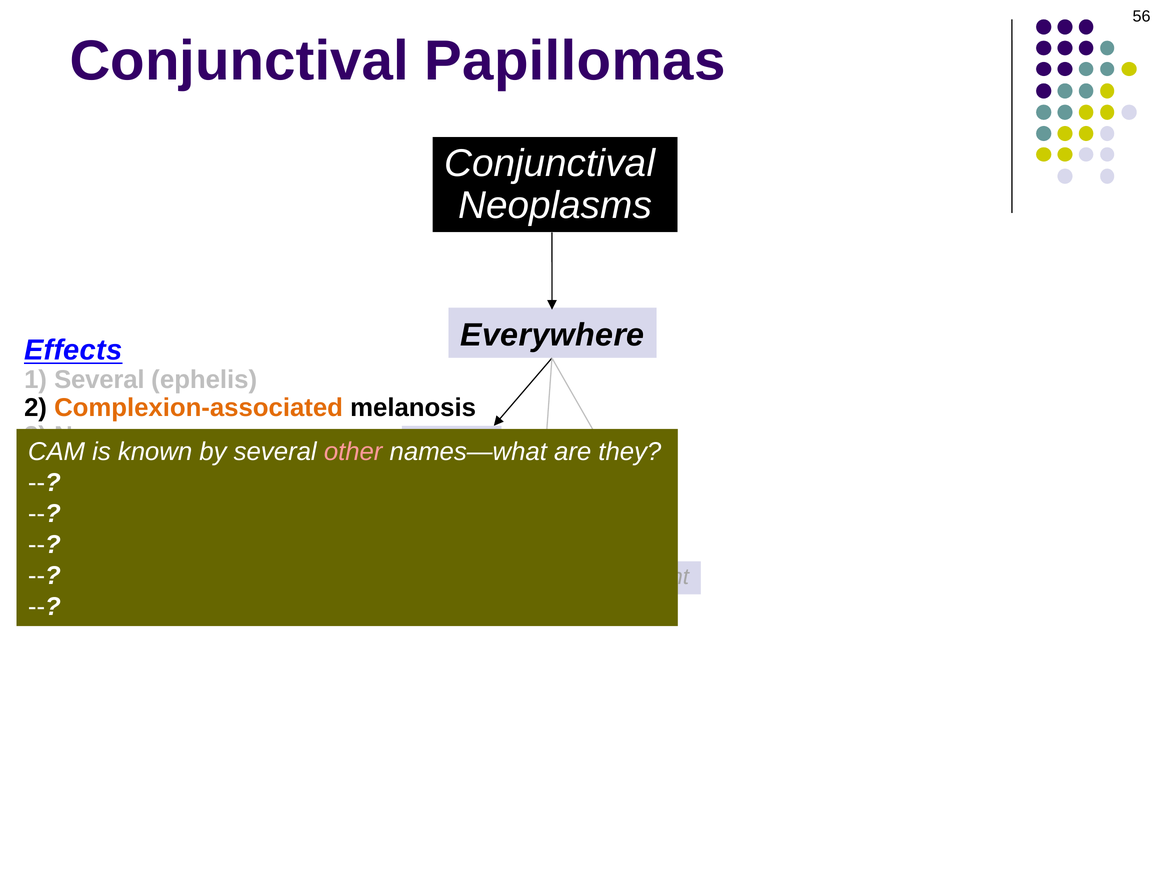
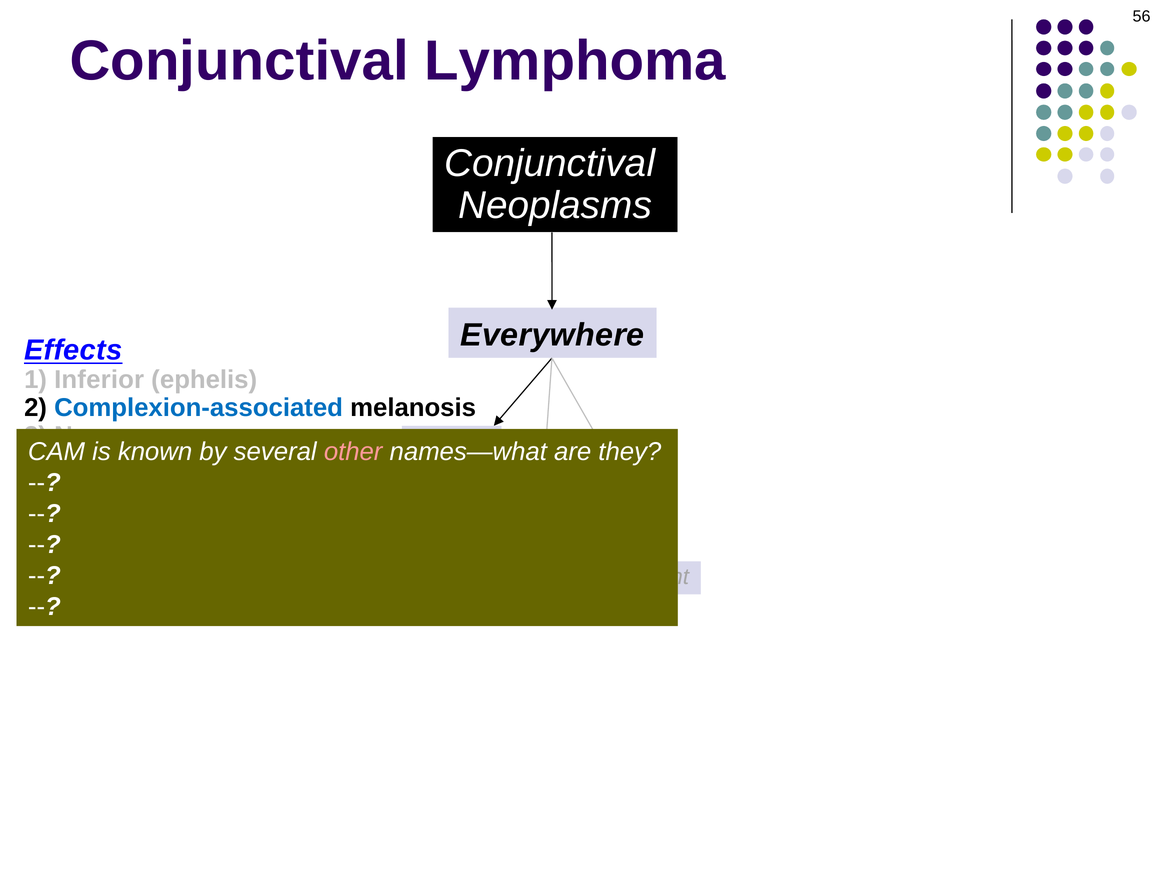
Papillomas: Papillomas -> Lymphoma
1 Several: Several -> Inferior
Complexion-associated colour: orange -> blue
